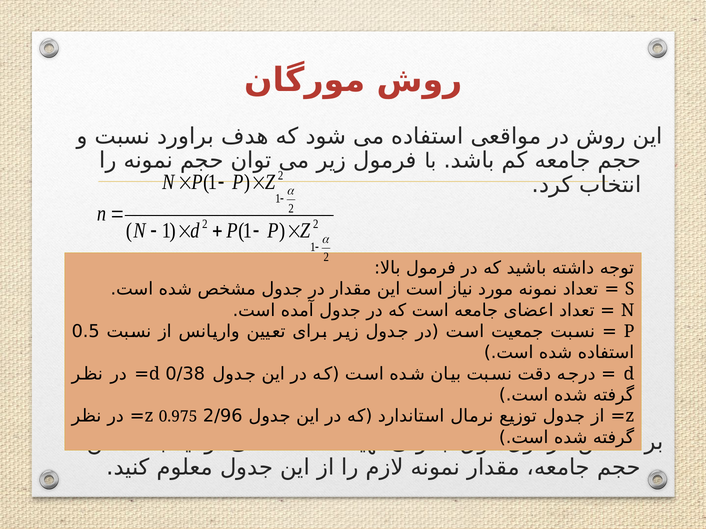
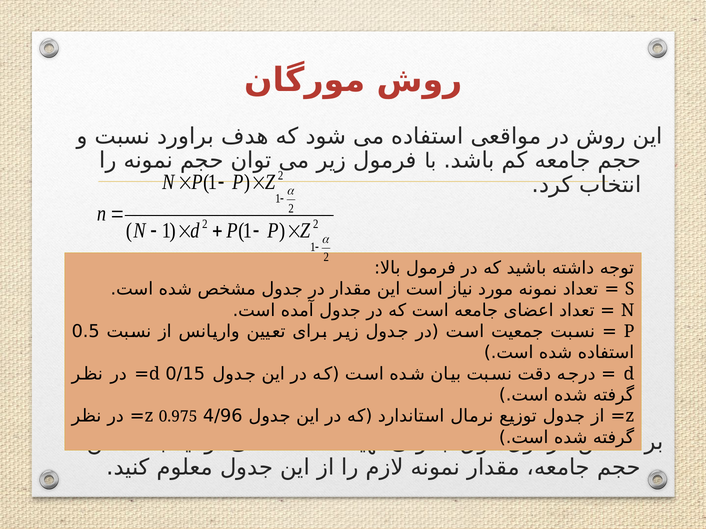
0/38: 0/38 -> 0/15
2/96: 2/96 -> 4/96
